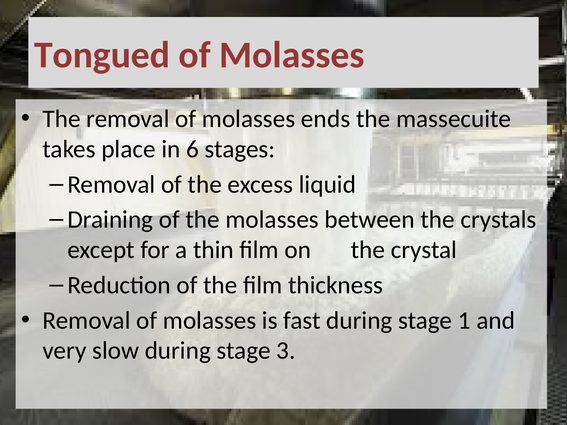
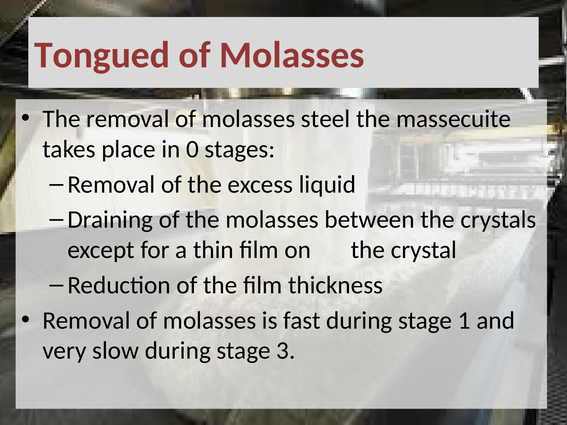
ends: ends -> steel
6: 6 -> 0
